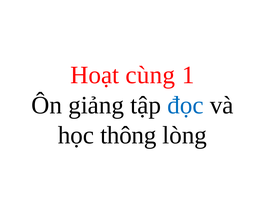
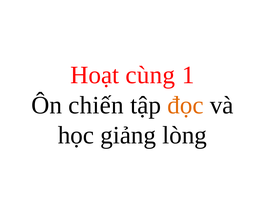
giảng: giảng -> chiến
đọc colour: blue -> orange
thông: thông -> giảng
